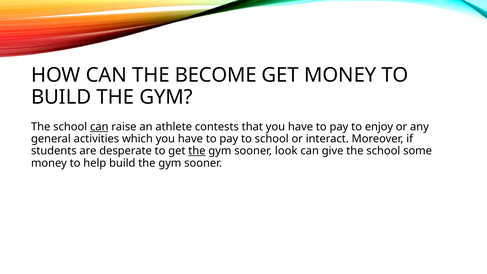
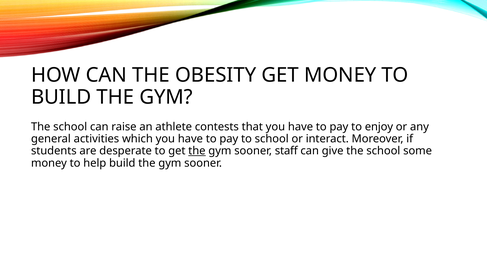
BECOME: BECOME -> OBESITY
can at (99, 127) underline: present -> none
look: look -> staff
